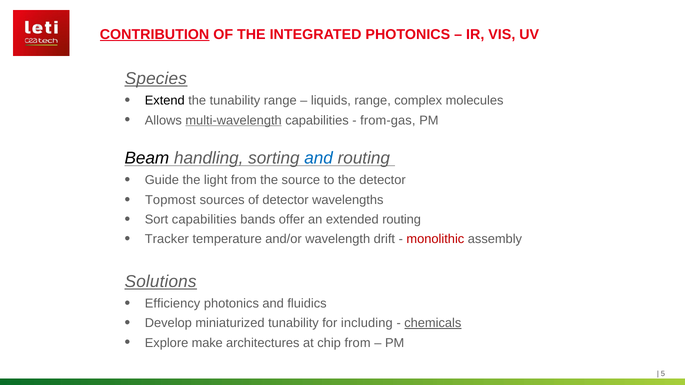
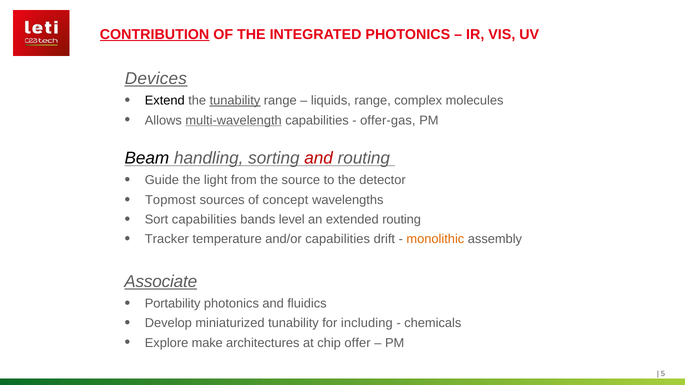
Species: Species -> Devices
tunability at (235, 101) underline: none -> present
from-gas: from-gas -> offer-gas
and at (319, 158) colour: blue -> red
of detector: detector -> concept
offer: offer -> level
and/or wavelength: wavelength -> capabilities
monolithic colour: red -> orange
Solutions: Solutions -> Associate
Efficiency: Efficiency -> Portability
chemicals underline: present -> none
chip from: from -> offer
